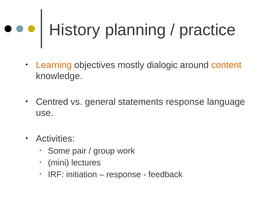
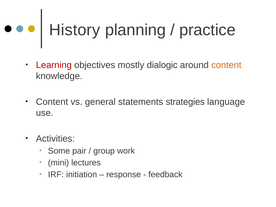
Learning colour: orange -> red
Centred at (52, 102): Centred -> Content
statements response: response -> strategies
